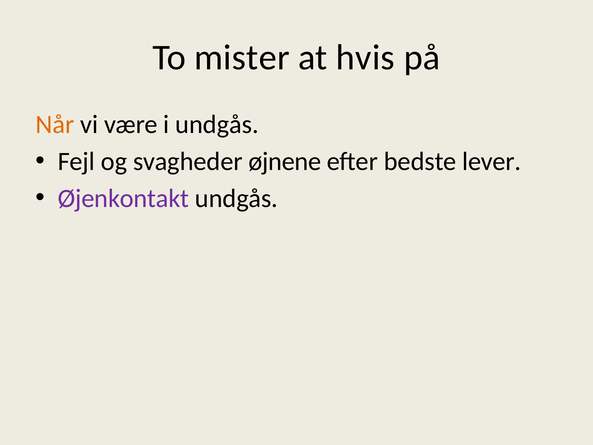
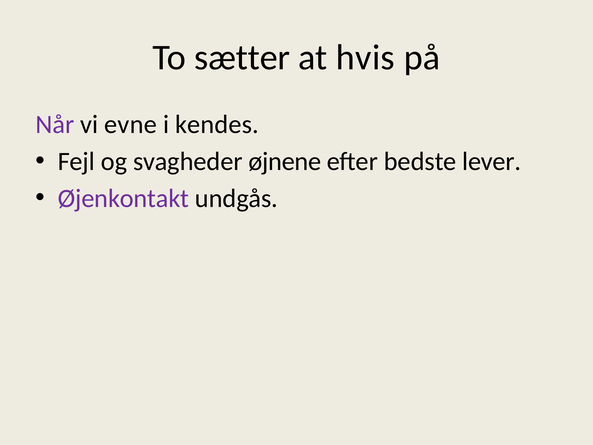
mister: mister -> sætter
Når colour: orange -> purple
være: være -> evne
i undgås: undgås -> kendes
